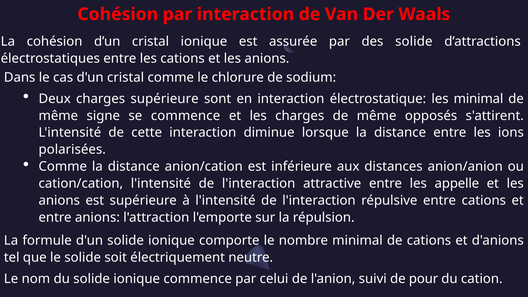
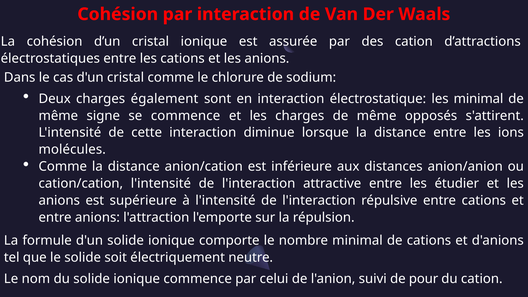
des solide: solide -> cation
charges supérieure: supérieure -> également
polarisées: polarisées -> molécules
appelle: appelle -> étudier
